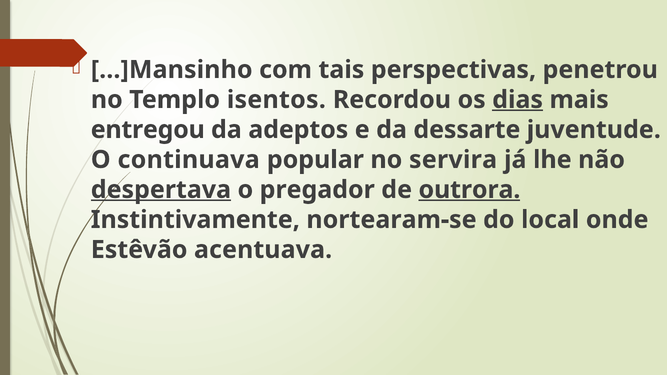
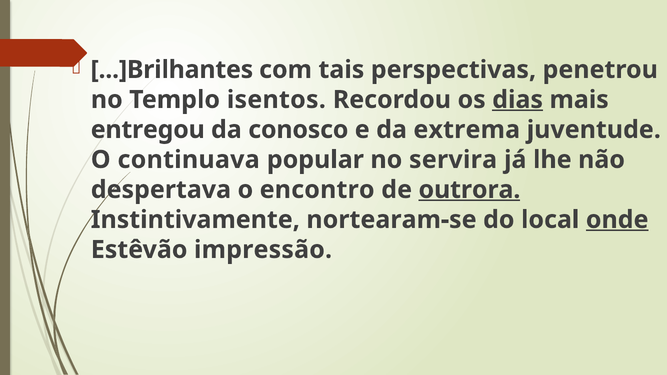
...]Mansinho: ...]Mansinho -> ...]Brilhantes
adeptos: adeptos -> conosco
dessarte: dessarte -> extrema
despertava underline: present -> none
pregador: pregador -> encontro
onde underline: none -> present
acentuava: acentuava -> impressão
